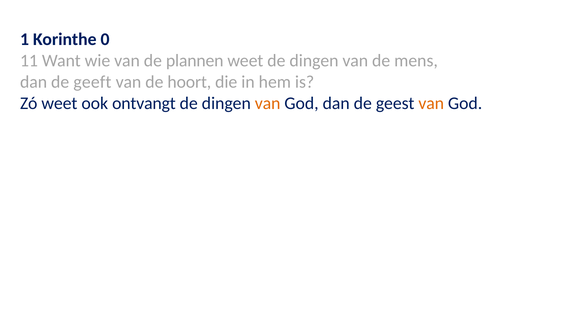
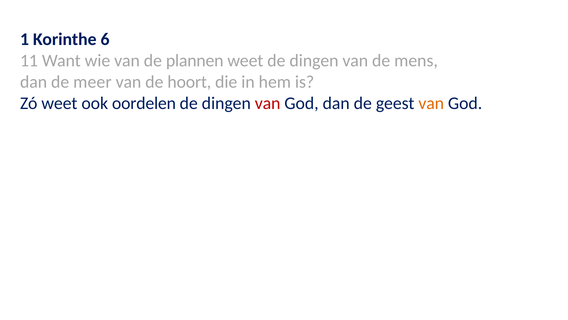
0: 0 -> 6
geeft: geeft -> meer
ontvangt: ontvangt -> oordelen
van at (268, 103) colour: orange -> red
